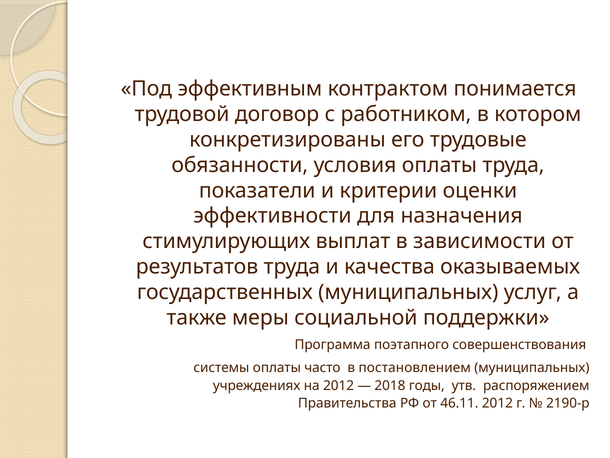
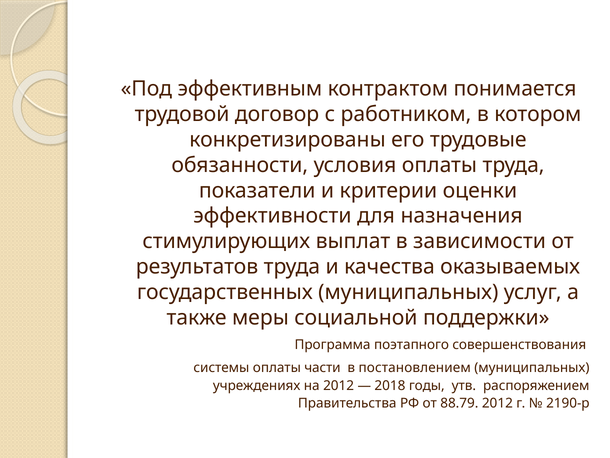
часто: часто -> части
46.11: 46.11 -> 88.79
